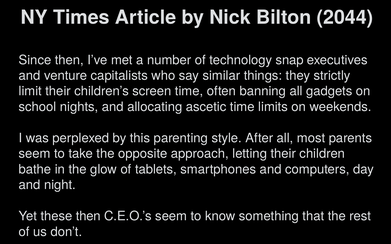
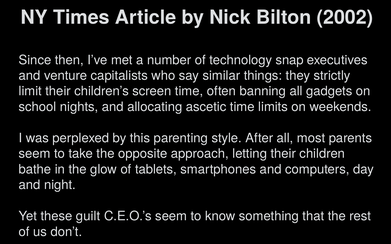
2044: 2044 -> 2002
these then: then -> guilt
